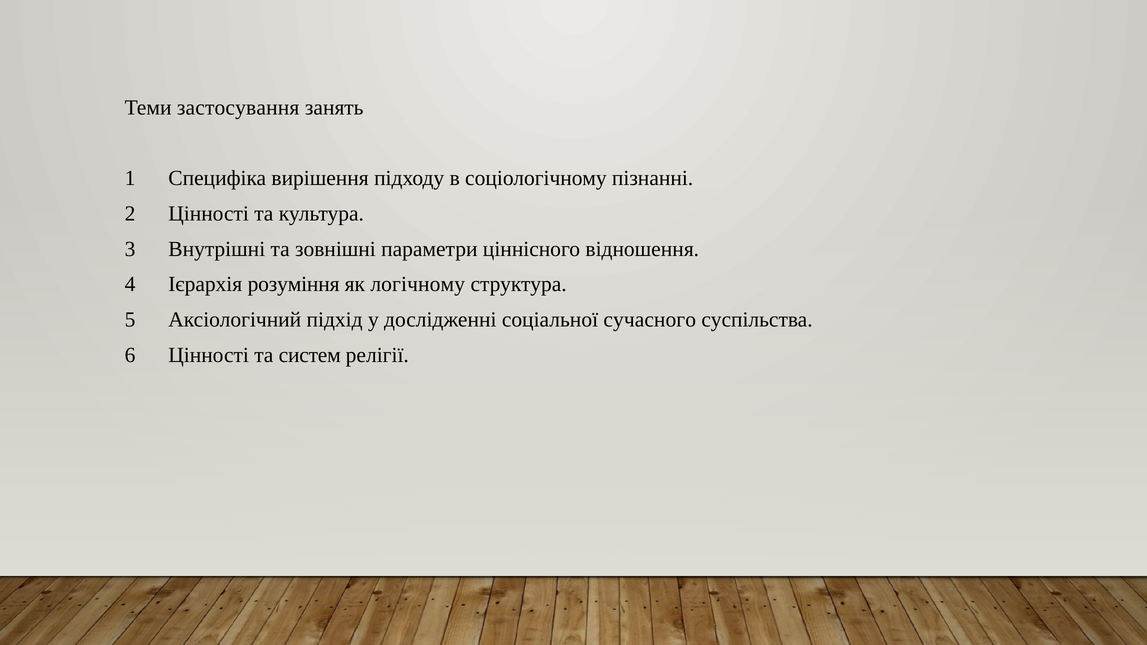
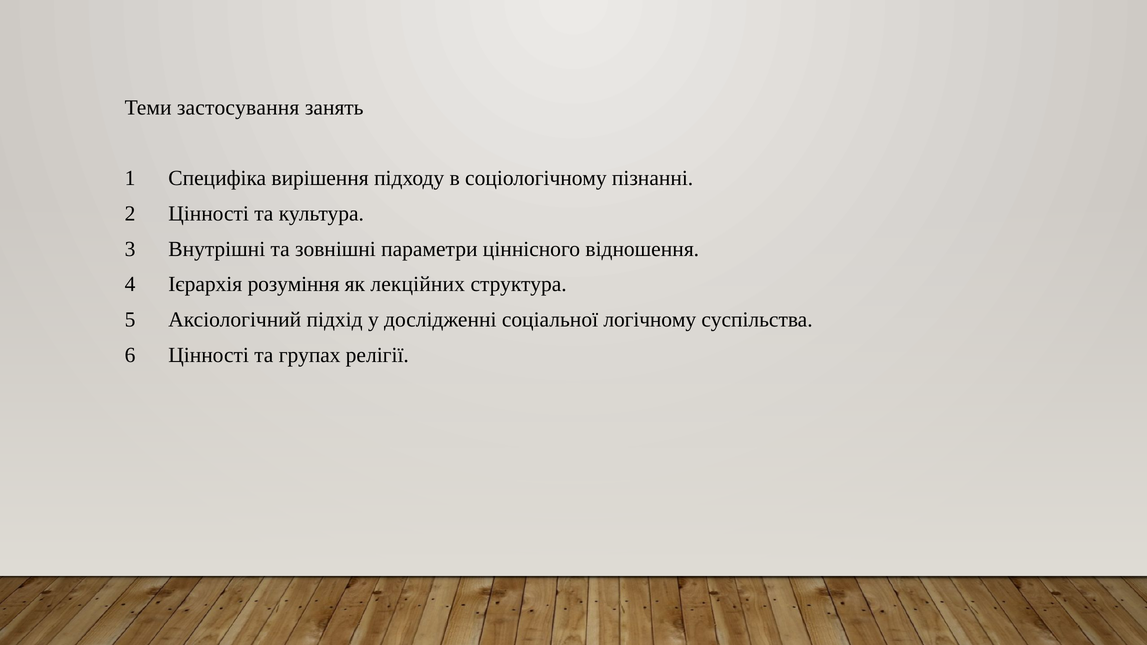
логічному: логічному -> лекційних
сучасного: сучасного -> логічному
систем: систем -> групах
